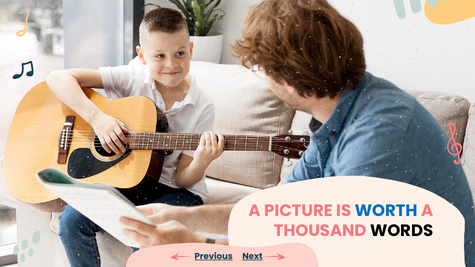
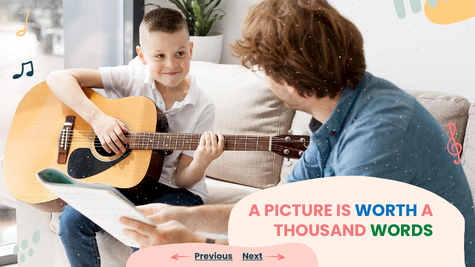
WORDS colour: black -> green
